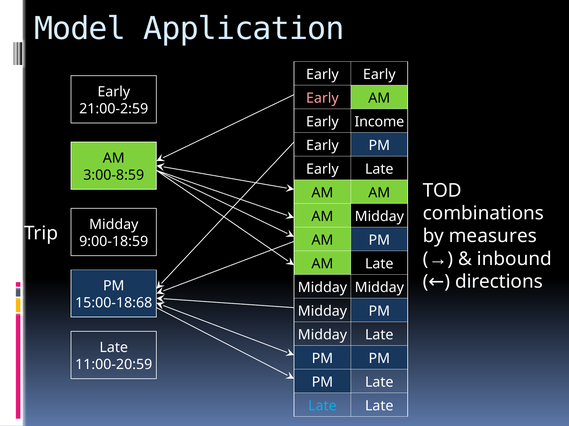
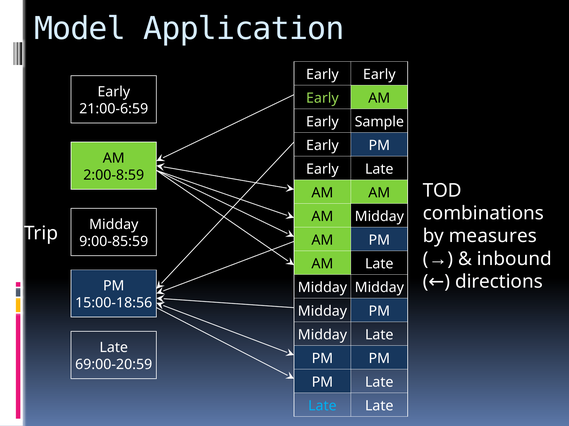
Early at (322, 98) colour: pink -> light green
21:00-2:59: 21:00-2:59 -> 21:00-6:59
Income: Income -> Sample
3:00-8:59: 3:00-8:59 -> 2:00-8:59
9:00-18:59: 9:00-18:59 -> 9:00-85:59
15:00-18:68: 15:00-18:68 -> 15:00-18:56
11:00-20:59: 11:00-20:59 -> 69:00-20:59
